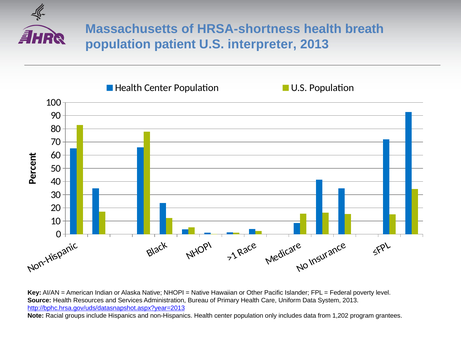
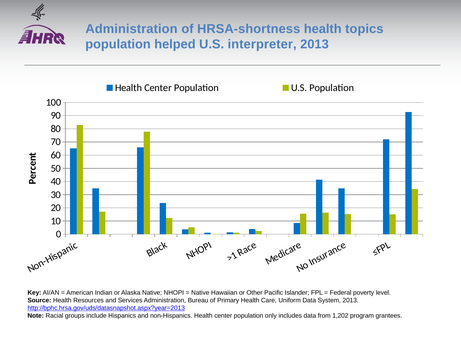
Massachusetts at (132, 29): Massachusetts -> Administration
breath: breath -> topics
patient: patient -> helped
